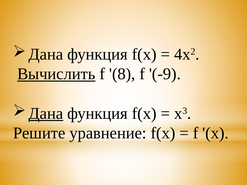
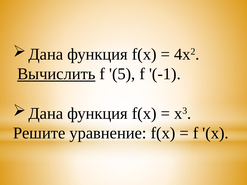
8: 8 -> 5
-9: -9 -> -1
Дана at (46, 114) underline: present -> none
